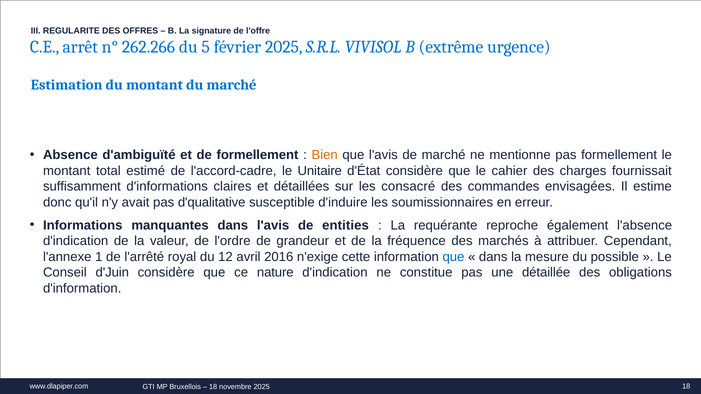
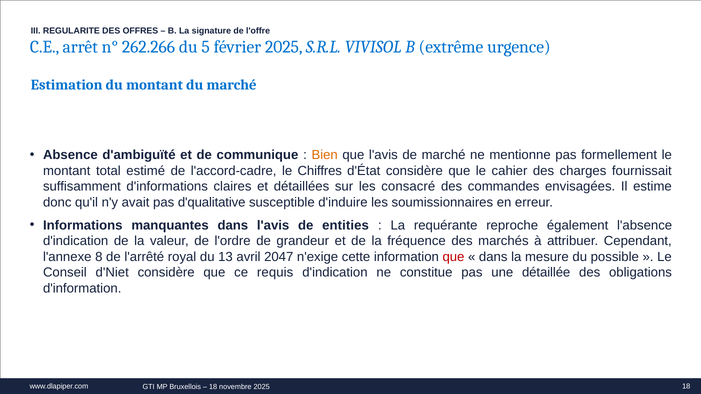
de formellement: formellement -> communique
Unitaire: Unitaire -> Chiffres
1: 1 -> 8
12: 12 -> 13
2016: 2016 -> 2047
que at (453, 257) colour: blue -> red
d'Juin: d'Juin -> d'Niet
nature: nature -> requis
